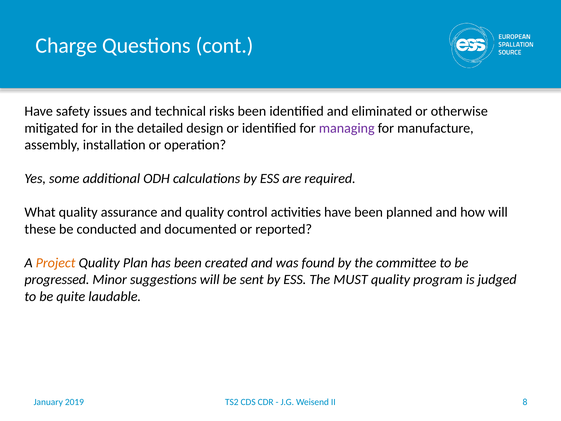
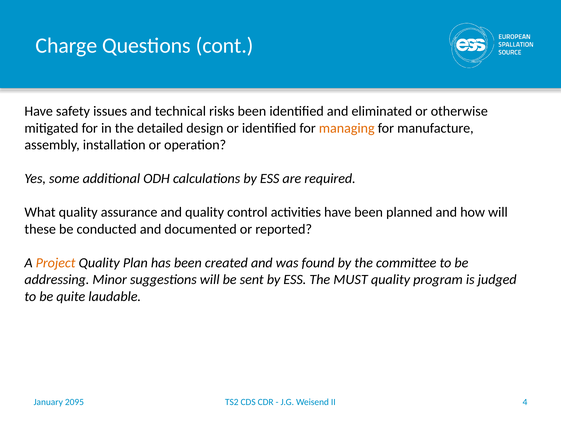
managing colour: purple -> orange
progressed: progressed -> addressing
8: 8 -> 4
2019: 2019 -> 2095
